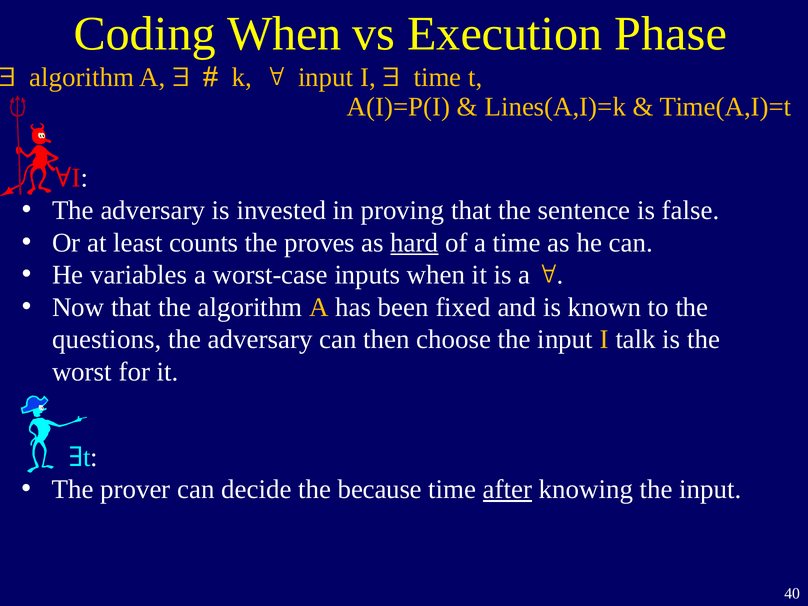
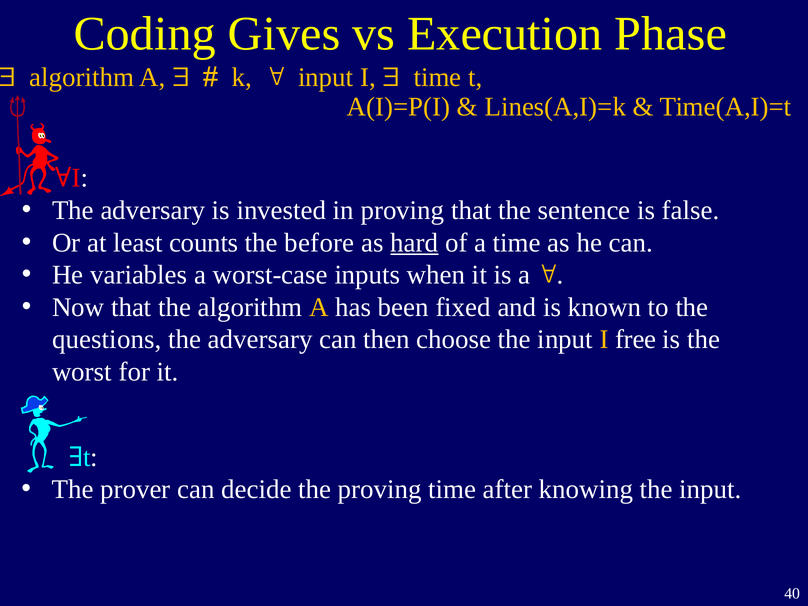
Coding When: When -> Gives
proves: proves -> before
talk: talk -> free
the because: because -> proving
after underline: present -> none
